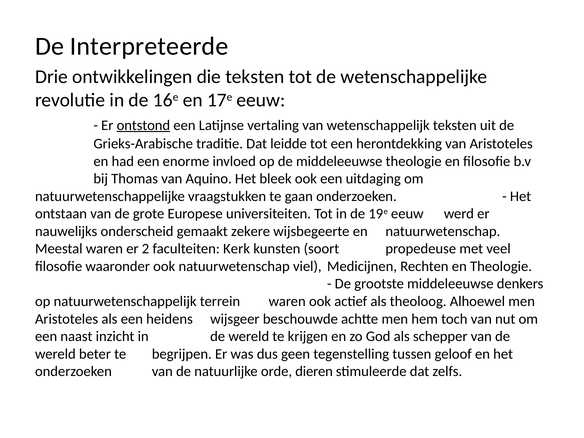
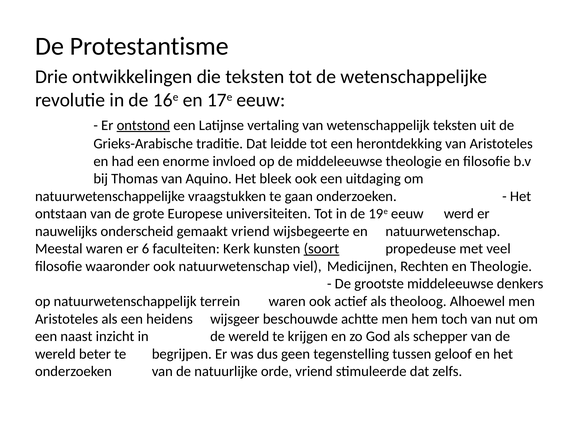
Interpreteerde: Interpreteerde -> Protestantisme
gemaakt zekere: zekere -> vriend
2: 2 -> 6
soort underline: none -> present
orde dieren: dieren -> vriend
